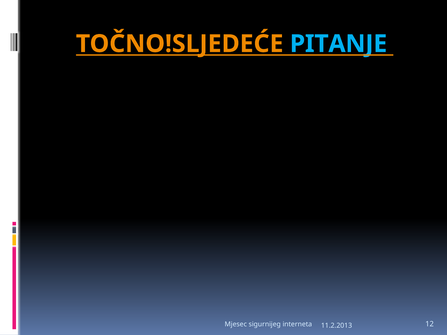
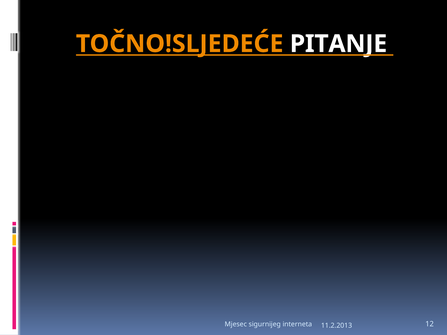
PITANJE colour: light blue -> white
